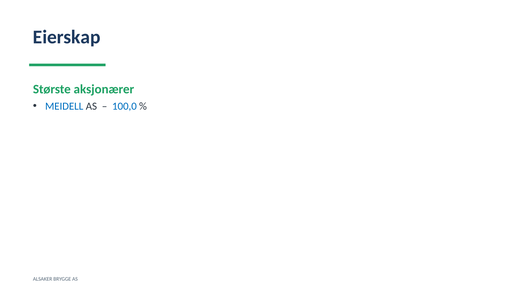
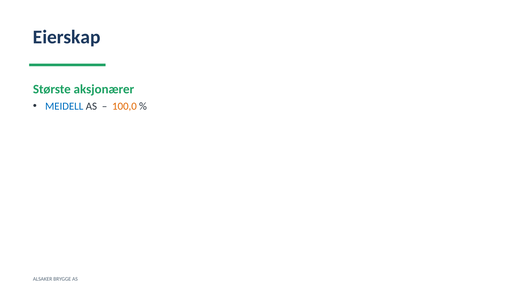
100,0 colour: blue -> orange
